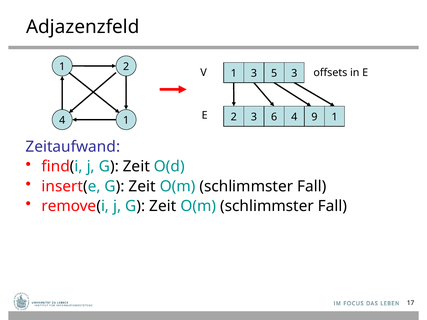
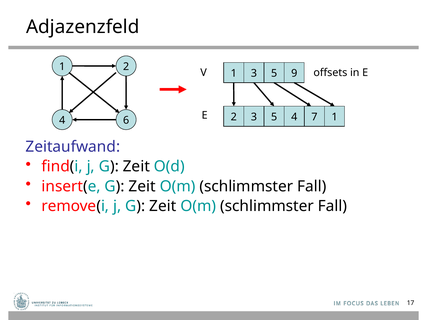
5 3: 3 -> 9
2 3 6: 6 -> 5
9: 9 -> 7
4 1: 1 -> 6
